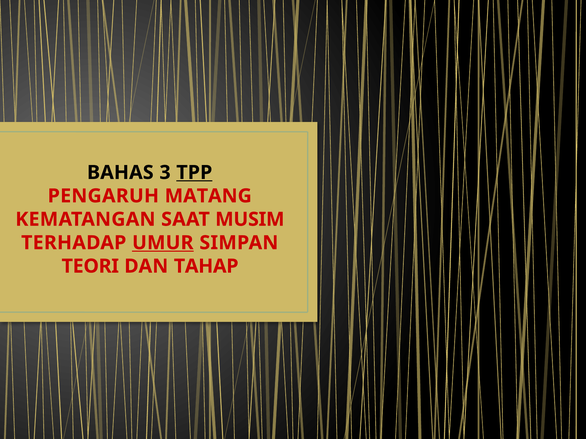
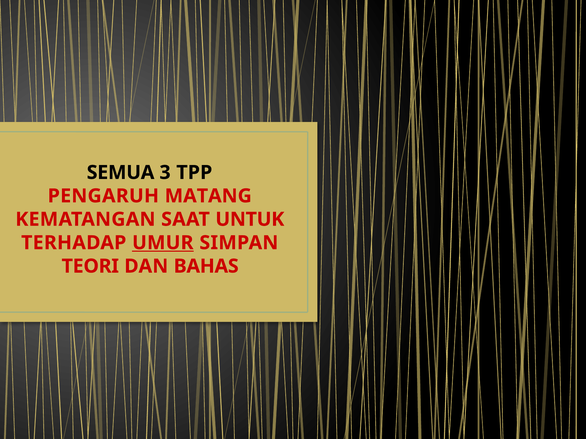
BAHAS: BAHAS -> SEMUA
TPP underline: present -> none
MUSIM: MUSIM -> UNTUK
TAHAP: TAHAP -> BAHAS
